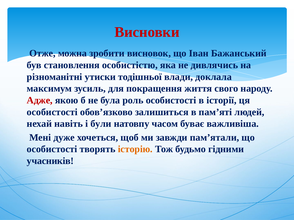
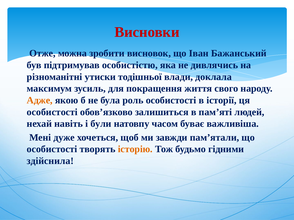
становлення: становлення -> підтримував
Адже colour: red -> orange
учасників: учасників -> здійснила
